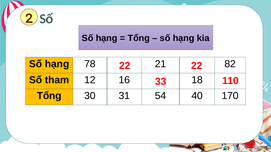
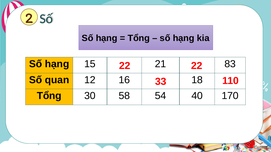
78: 78 -> 15
82: 82 -> 83
tham: tham -> quan
31: 31 -> 58
